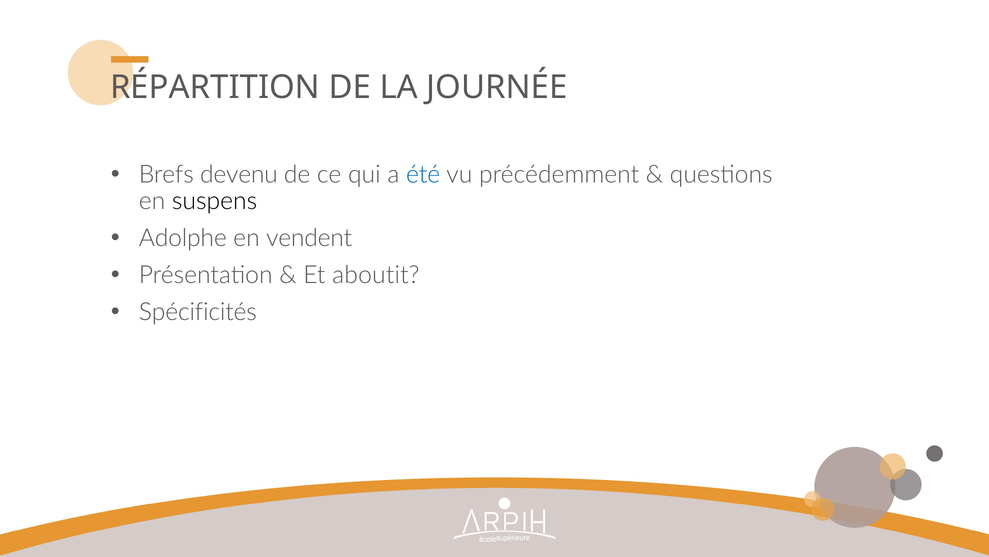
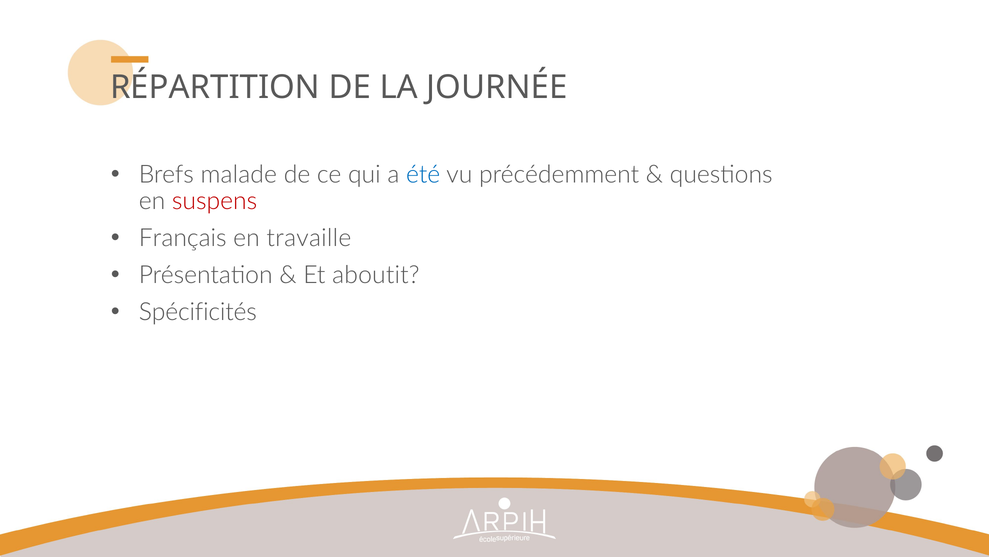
devenu: devenu -> malade
suspens colour: black -> red
Adolphe: Adolphe -> Français
vendent: vendent -> travaille
